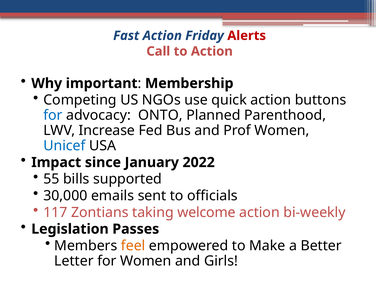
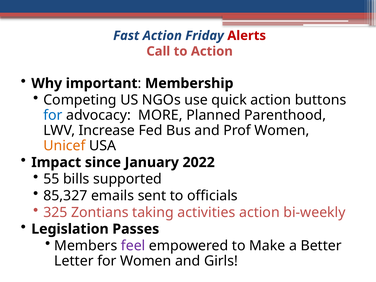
ONTO: ONTO -> MORE
Unicef colour: blue -> orange
30,000: 30,000 -> 85,327
117: 117 -> 325
welcome: welcome -> activities
feel colour: orange -> purple
